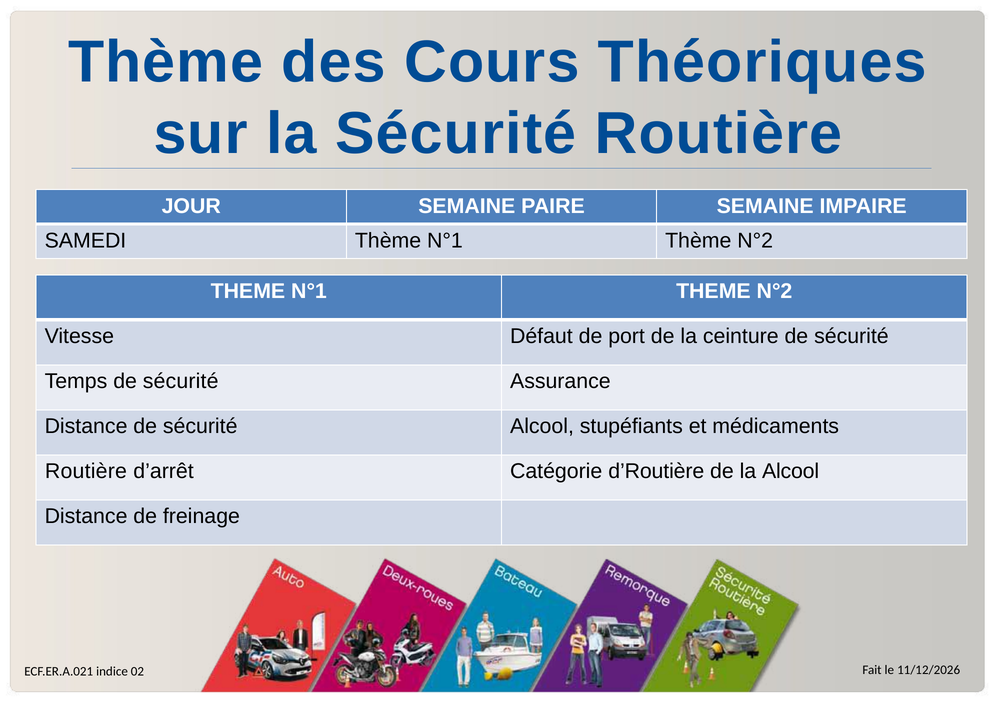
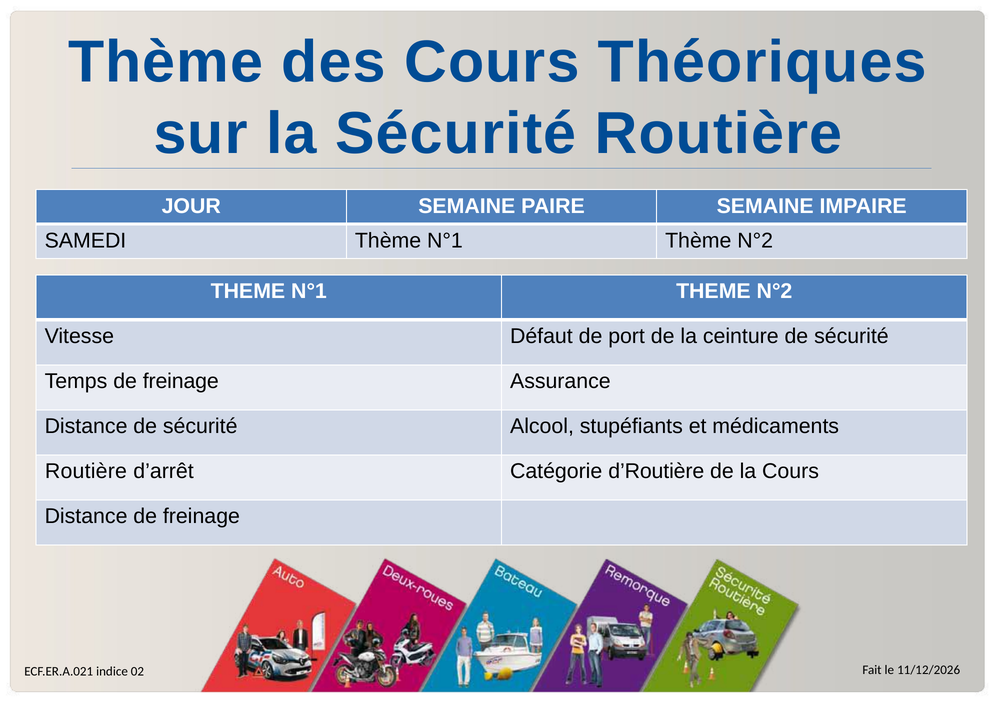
Temps de sécurité: sécurité -> freinage
la Alcool: Alcool -> Cours
